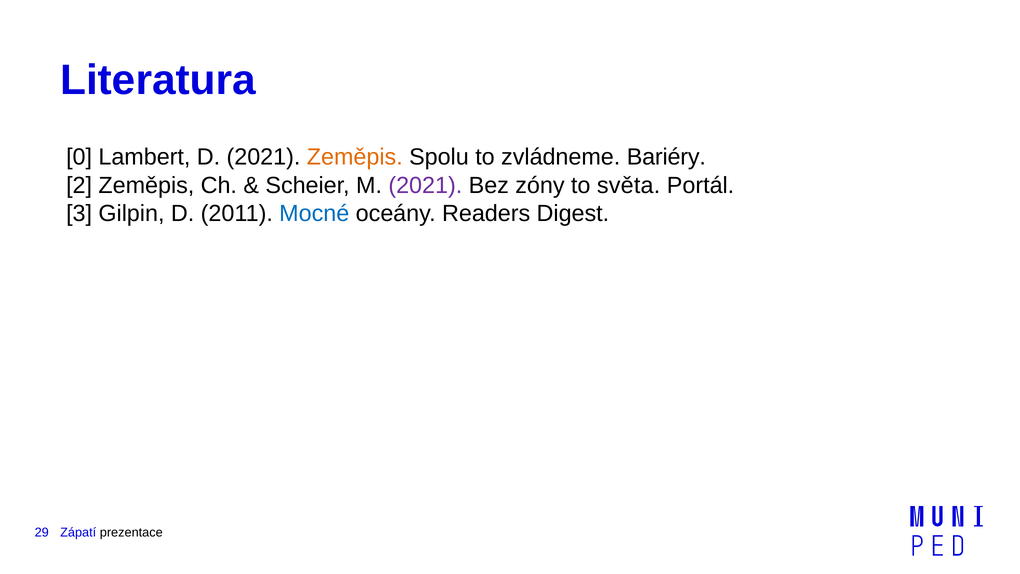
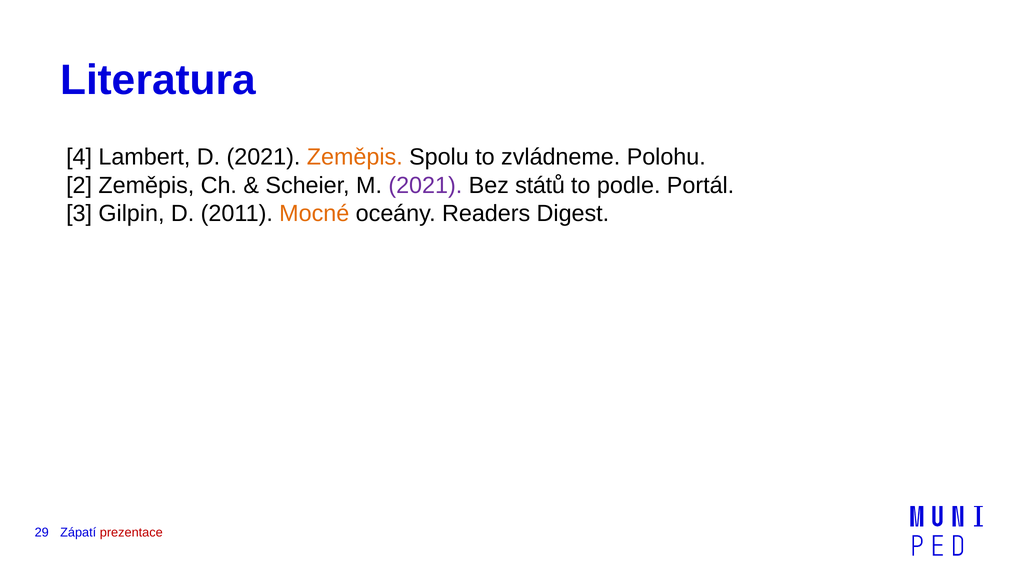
0: 0 -> 4
Bariéry: Bariéry -> Polohu
zóny: zóny -> států
světa: světa -> podle
Mocné colour: blue -> orange
prezentace colour: black -> red
